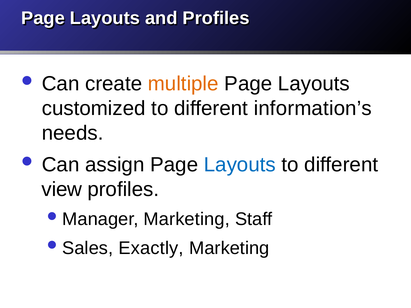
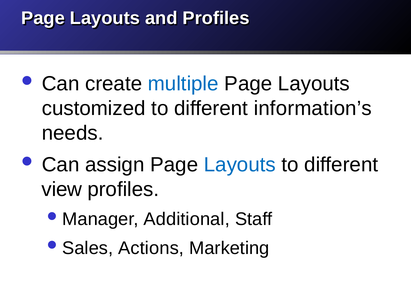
multiple colour: orange -> blue
Marketing at (187, 219): Marketing -> Additional
Exactly: Exactly -> Actions
